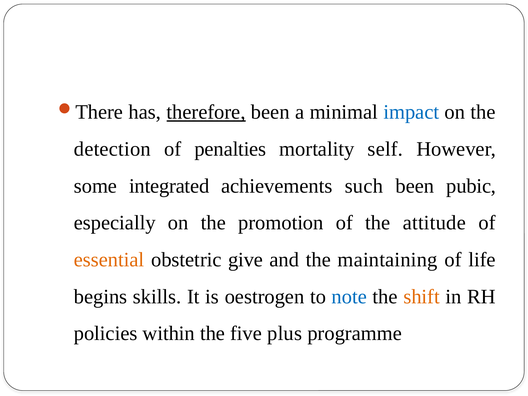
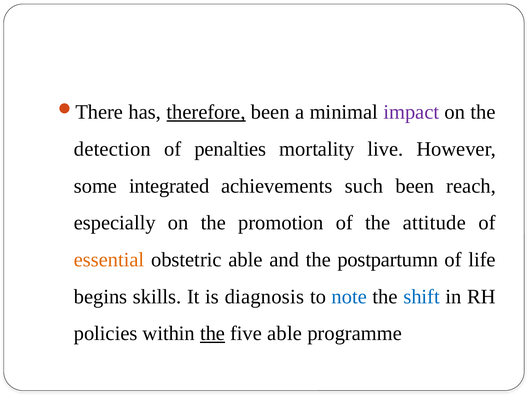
impact colour: blue -> purple
self: self -> live
pubic: pubic -> reach
obstetric give: give -> able
maintaining: maintaining -> postpartumn
oestrogen: oestrogen -> diagnosis
shift colour: orange -> blue
the at (213, 333) underline: none -> present
five plus: plus -> able
